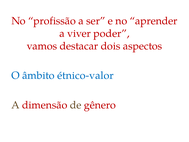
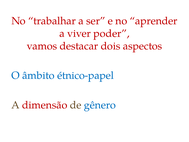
profissão: profissão -> trabalhar
étnico-valor: étnico-valor -> étnico-papel
gênero colour: red -> blue
